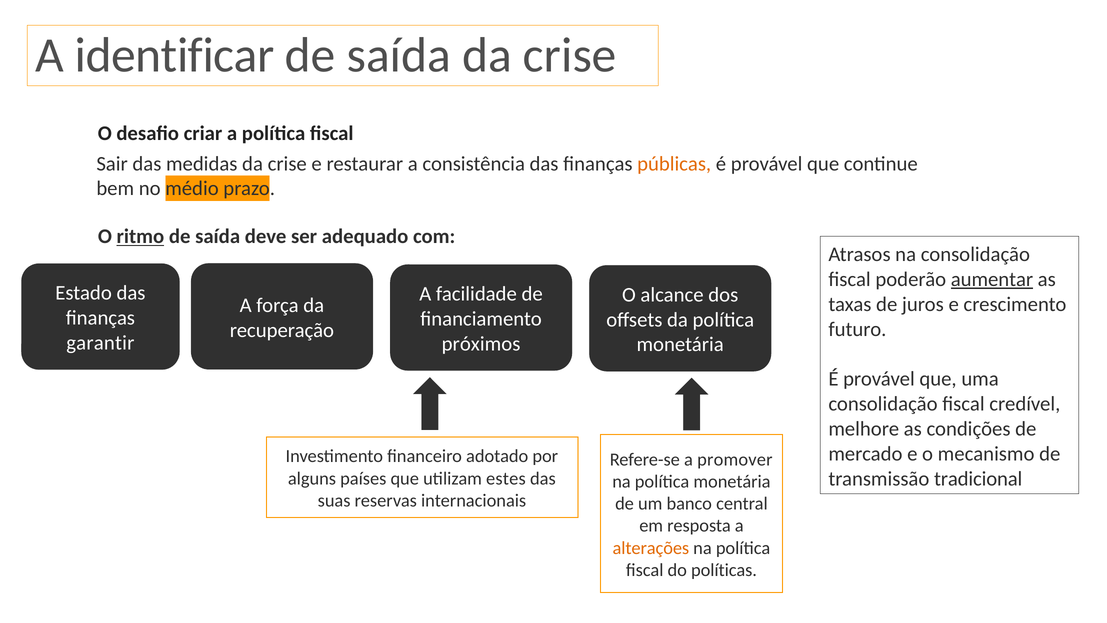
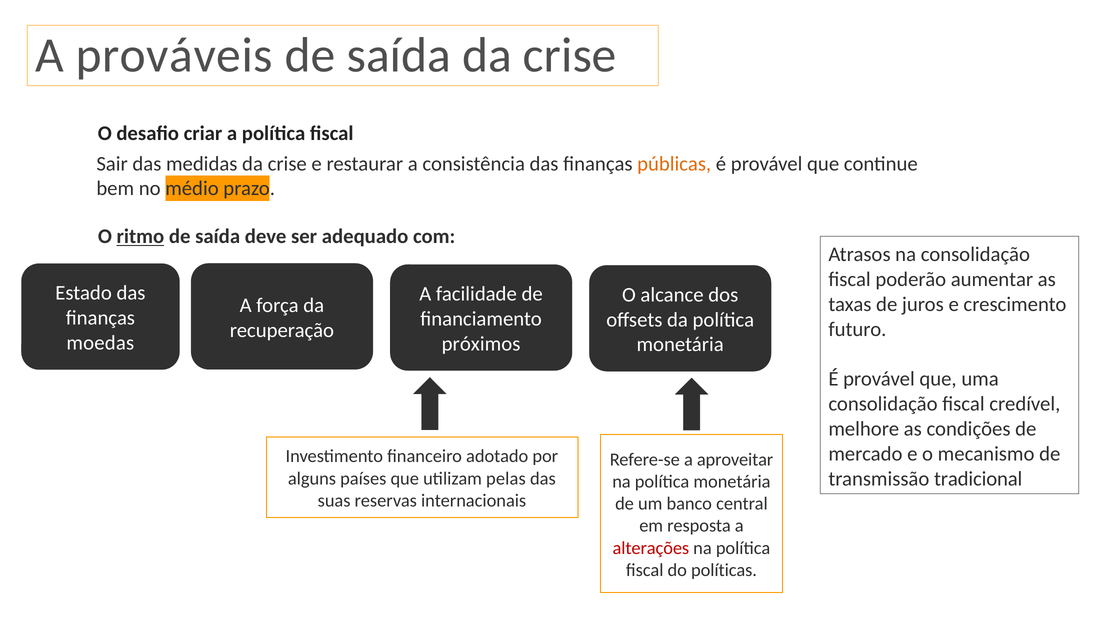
identificar: identificar -> prováveis
aumentar underline: present -> none
garantir: garantir -> moedas
promover: promover -> aproveitar
estes: estes -> pelas
alterações colour: orange -> red
